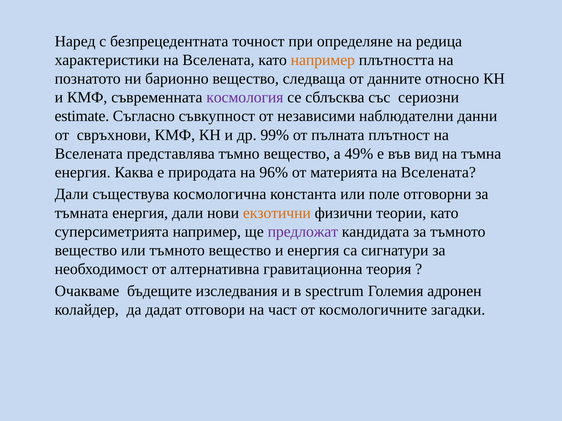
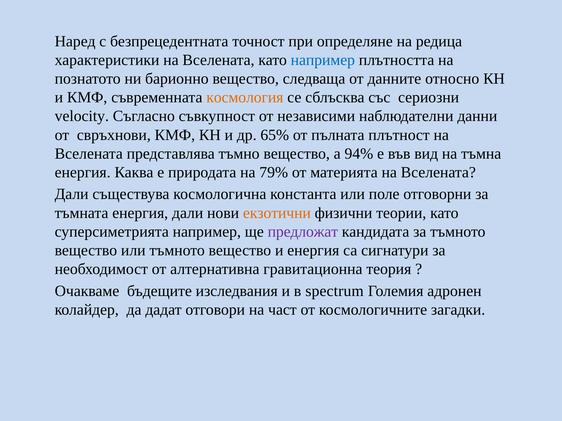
например at (323, 60) colour: orange -> blue
космология colour: purple -> orange
estimate: estimate -> velocity
99%: 99% -> 65%
49%: 49% -> 94%
96%: 96% -> 79%
